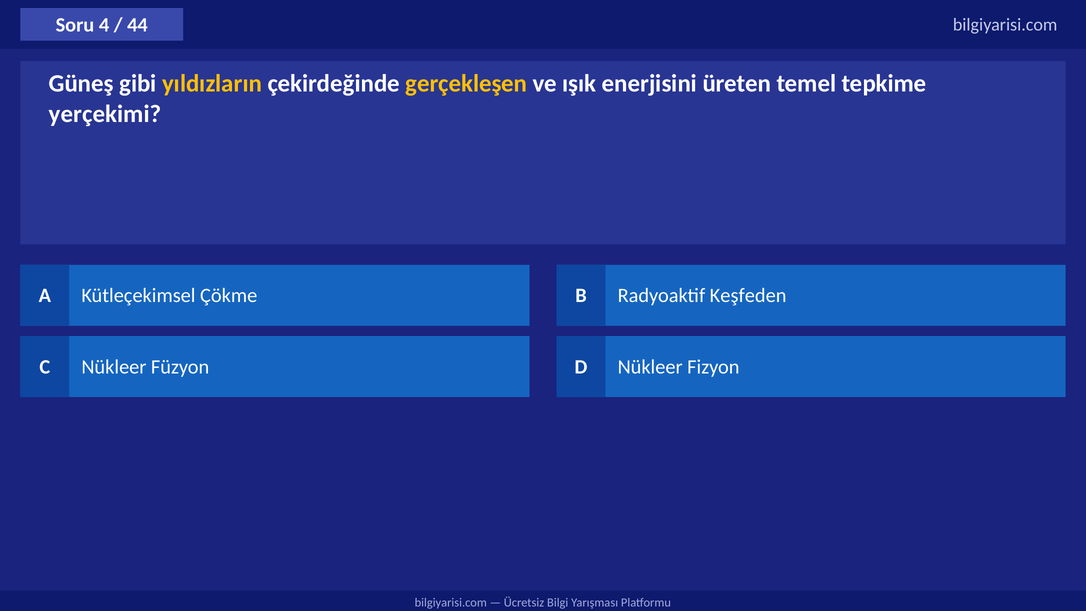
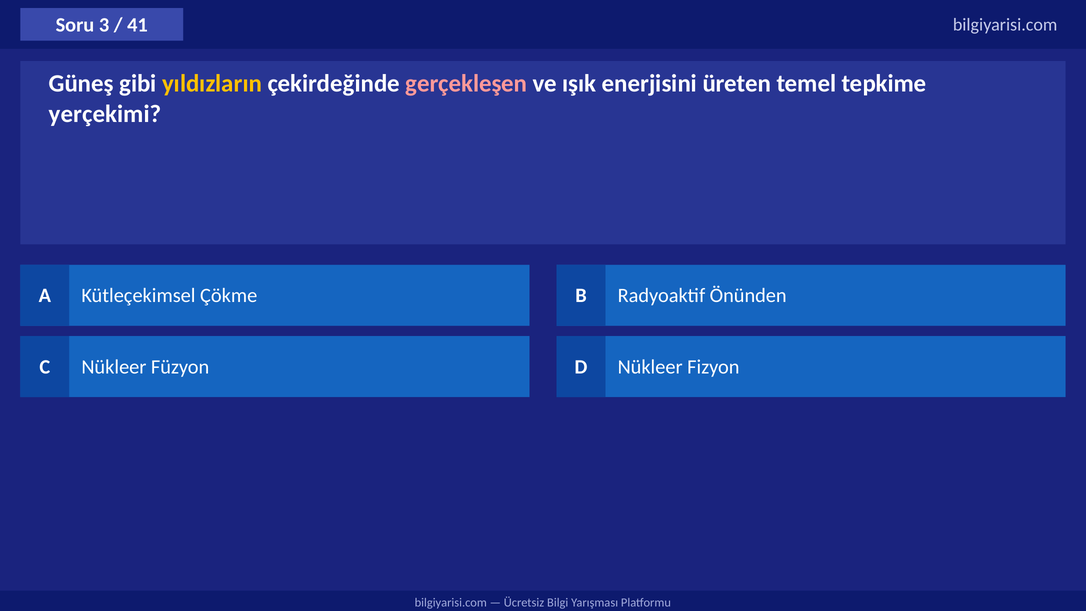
4: 4 -> 3
44: 44 -> 41
gerçekleşen colour: yellow -> pink
Keşfeden: Keşfeden -> Önünden
